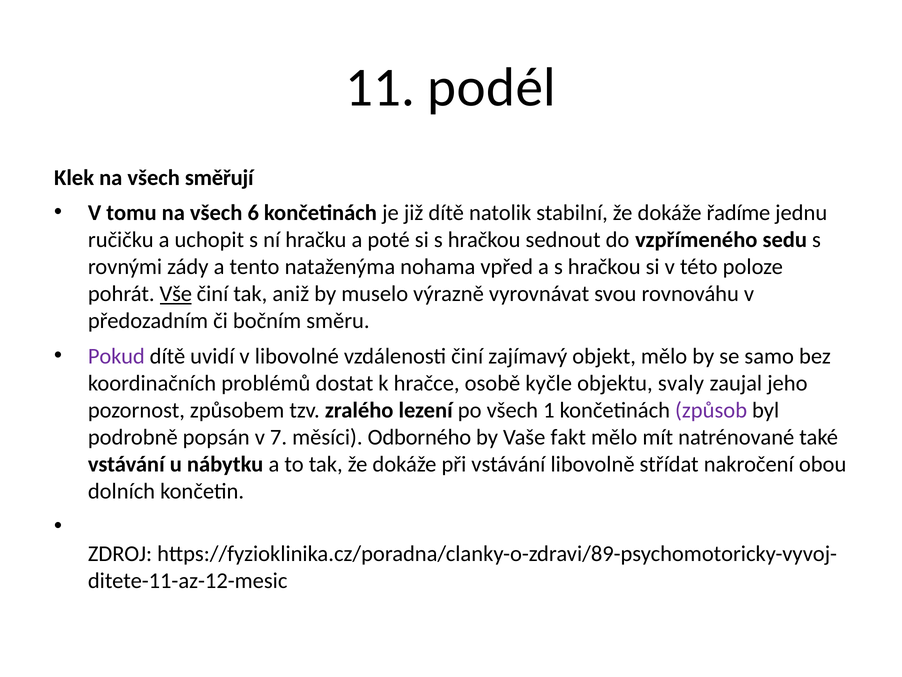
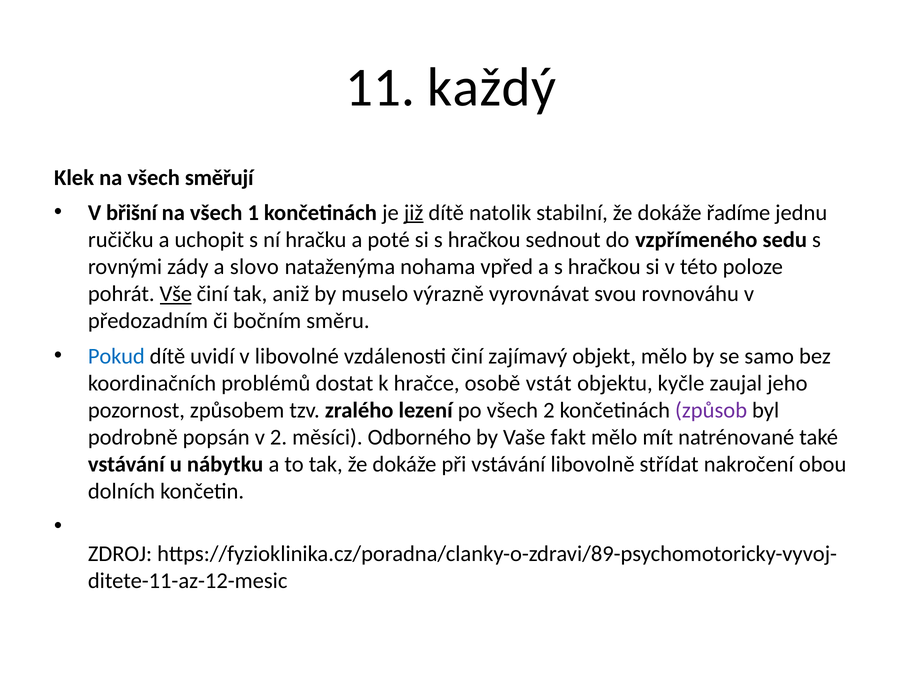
podél: podél -> každý
tomu: tomu -> břišní
6: 6 -> 1
již underline: none -> present
tento: tento -> slovo
Pokud colour: purple -> blue
kyčle: kyčle -> vstát
svaly: svaly -> kyčle
všech 1: 1 -> 2
v 7: 7 -> 2
